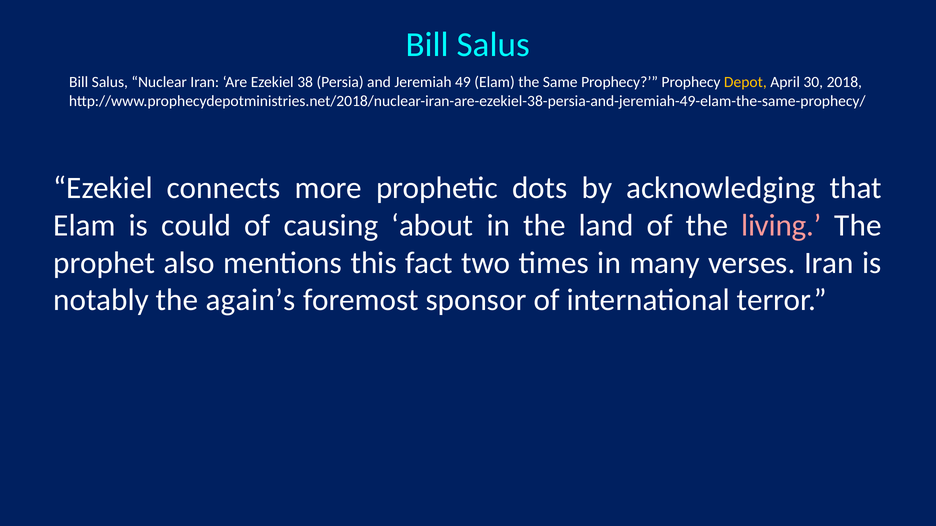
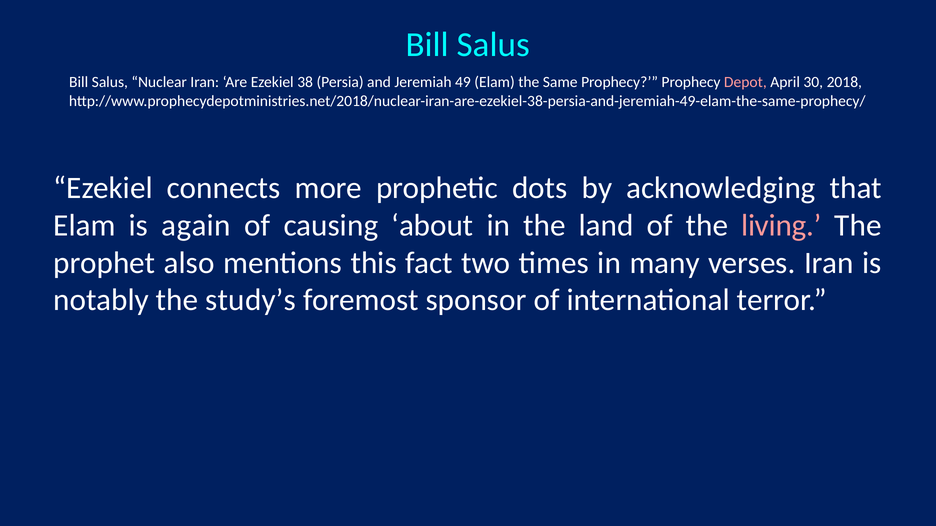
Depot colour: yellow -> pink
could: could -> again
again’s: again’s -> study’s
